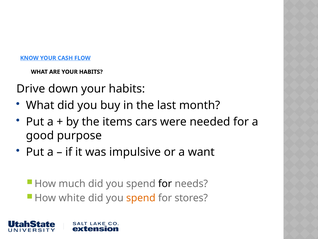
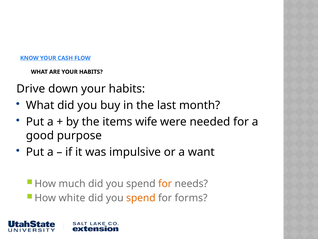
cars: cars -> wife
for at (165, 183) colour: black -> orange
stores: stores -> forms
